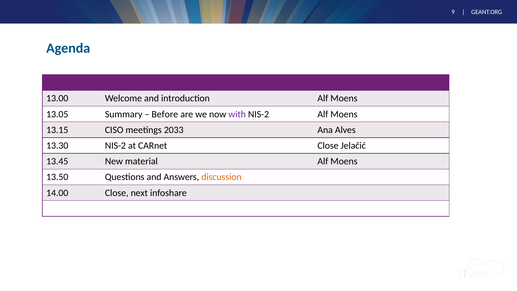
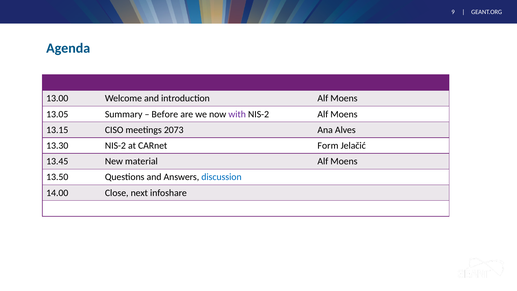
2033: 2033 -> 2073
CARnet Close: Close -> Form
discussion colour: orange -> blue
